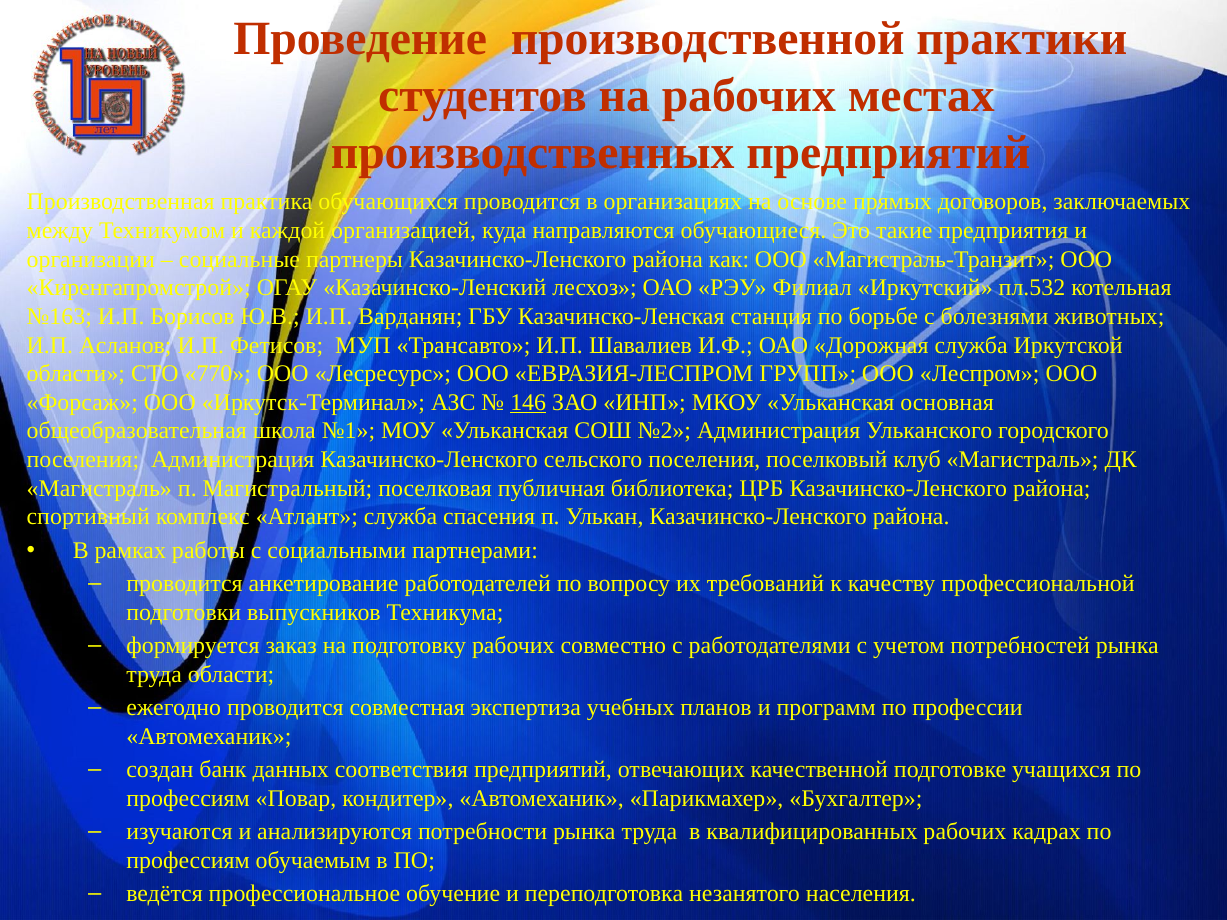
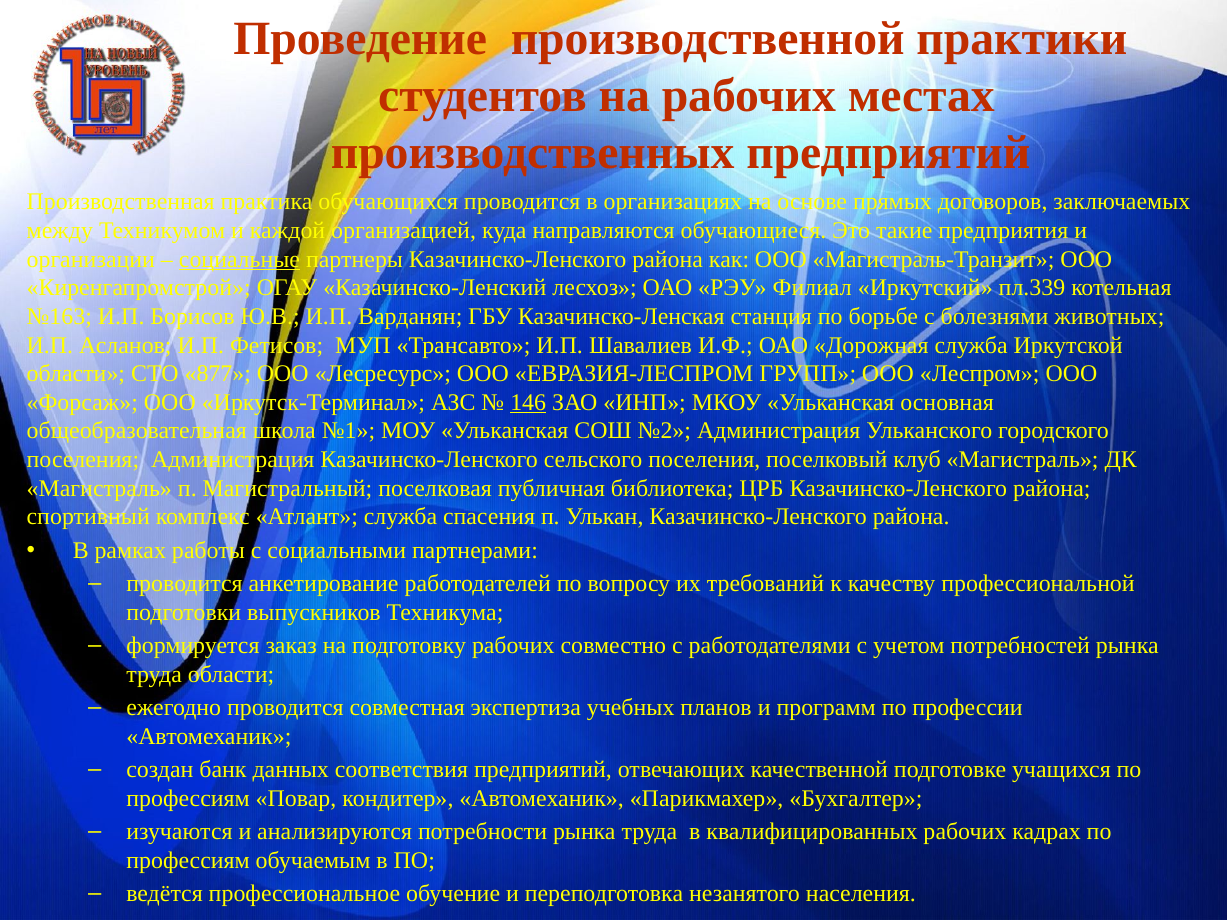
социальные underline: none -> present
пл.532: пл.532 -> пл.339
770: 770 -> 877
